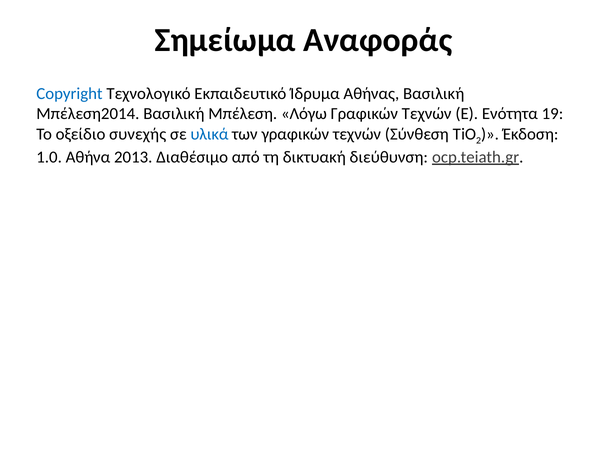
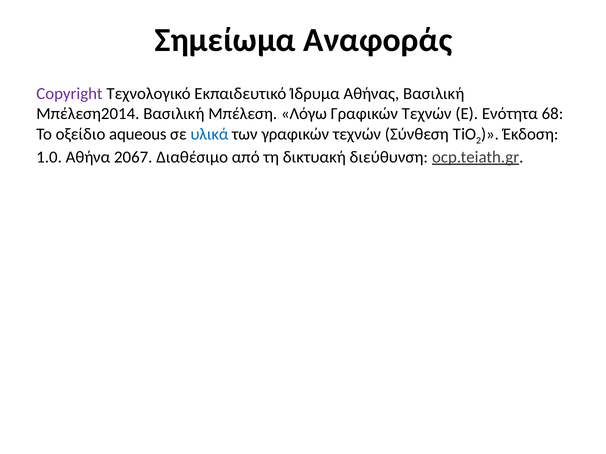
Copyright colour: blue -> purple
19: 19 -> 68
συνεχής: συνεχής -> aqueous
2013: 2013 -> 2067
